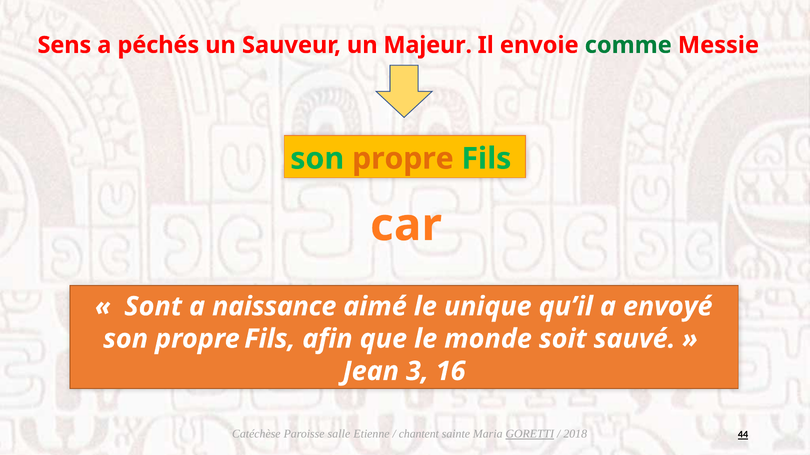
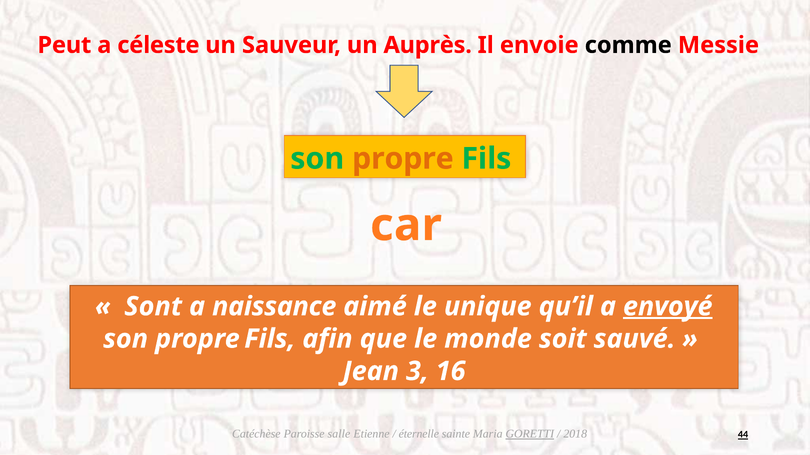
Sens: Sens -> Peut
péchés: péchés -> céleste
Majeur: Majeur -> Auprès
comme colour: green -> black
envoyé underline: none -> present
chantent: chantent -> éternelle
